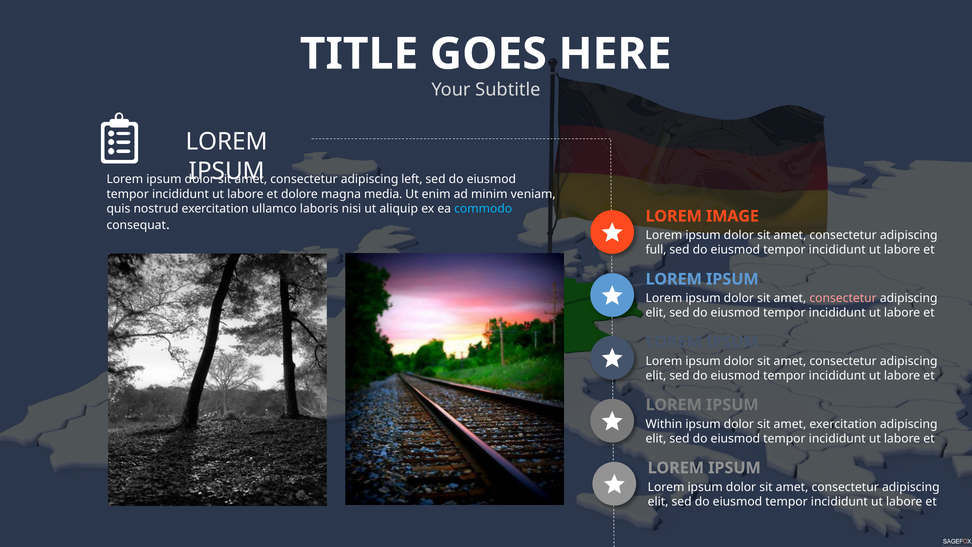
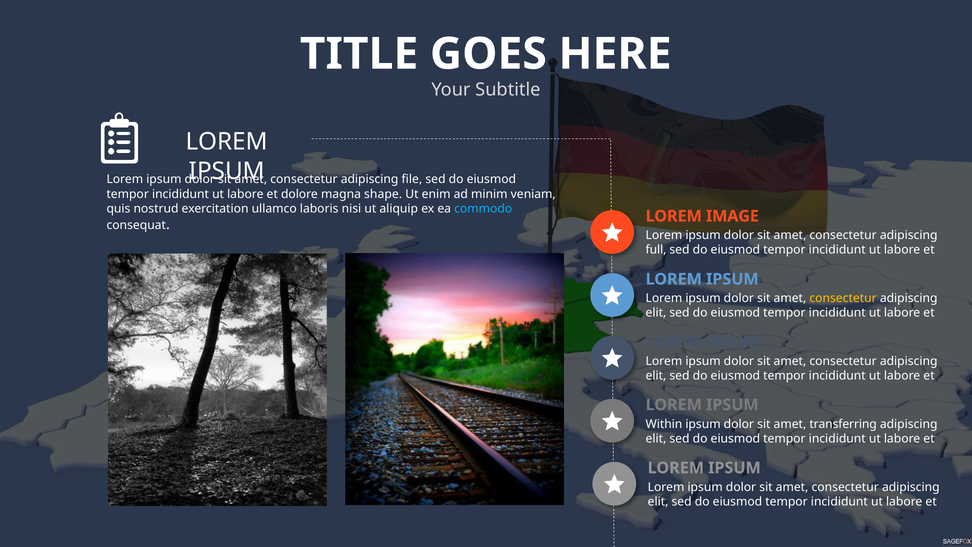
left: left -> file
media: media -> shape
consectetur at (843, 298) colour: pink -> yellow
amet exercitation: exercitation -> transferring
